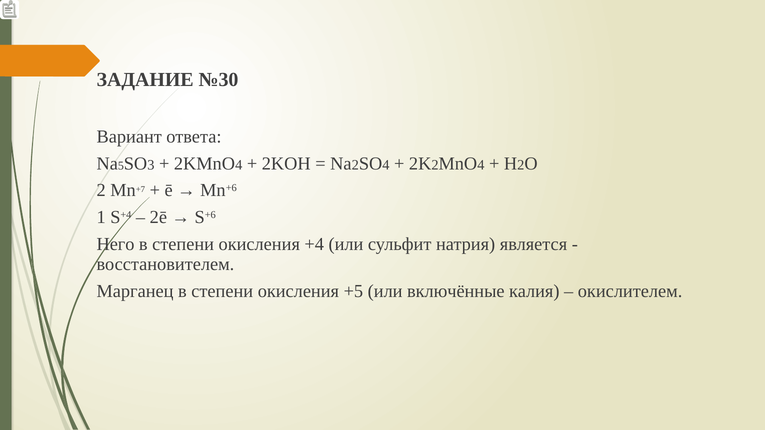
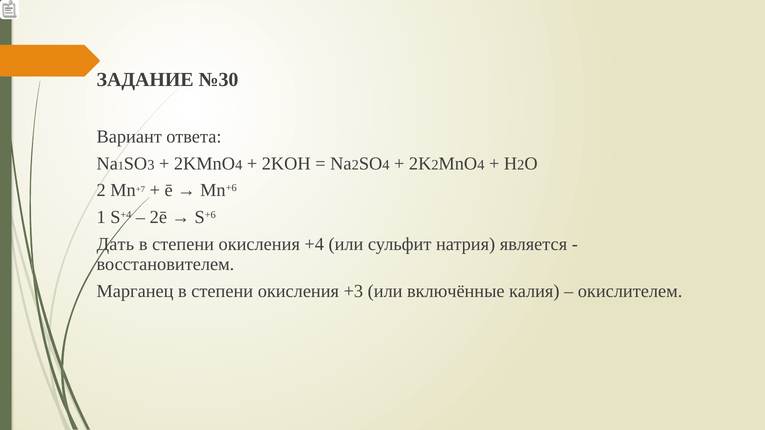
5 at (121, 166): 5 -> 1
Него: Него -> Дать
+5: +5 -> +3
